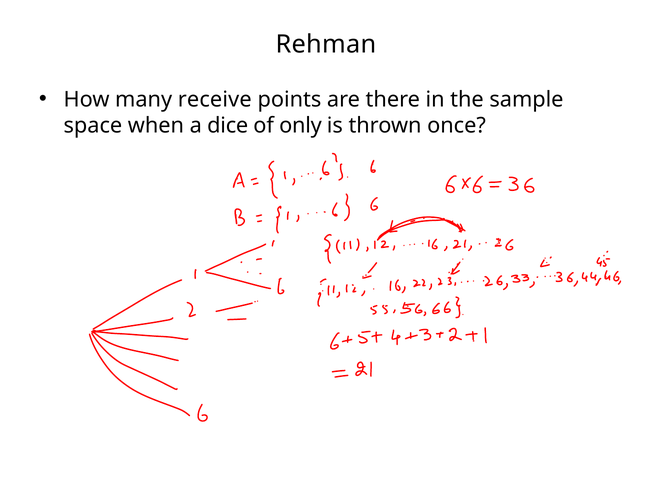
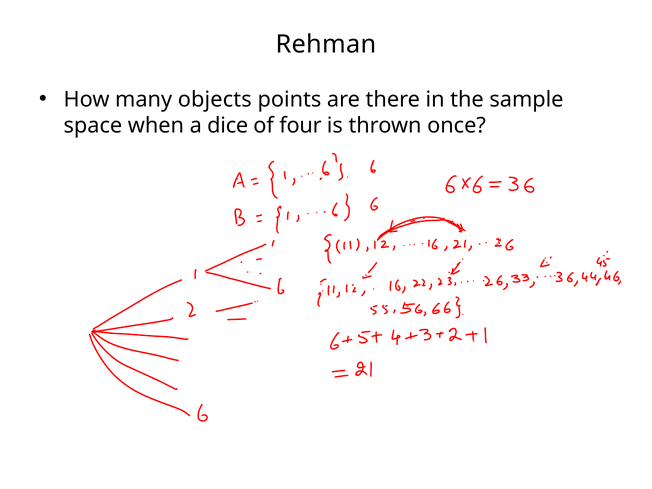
receive: receive -> objects
only: only -> four
